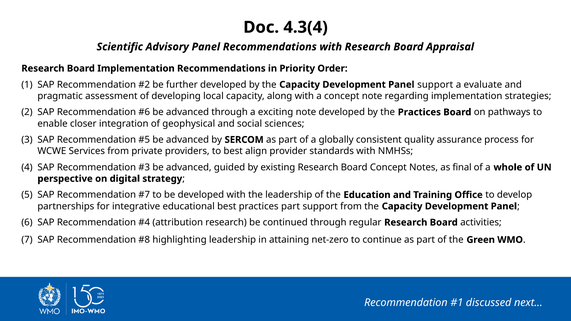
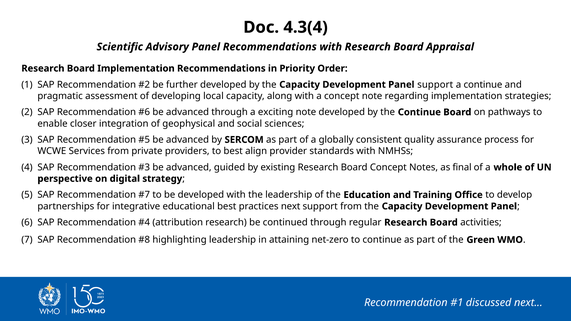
a evaluate: evaluate -> continue
the Practices: Practices -> Continue
practices part: part -> next
